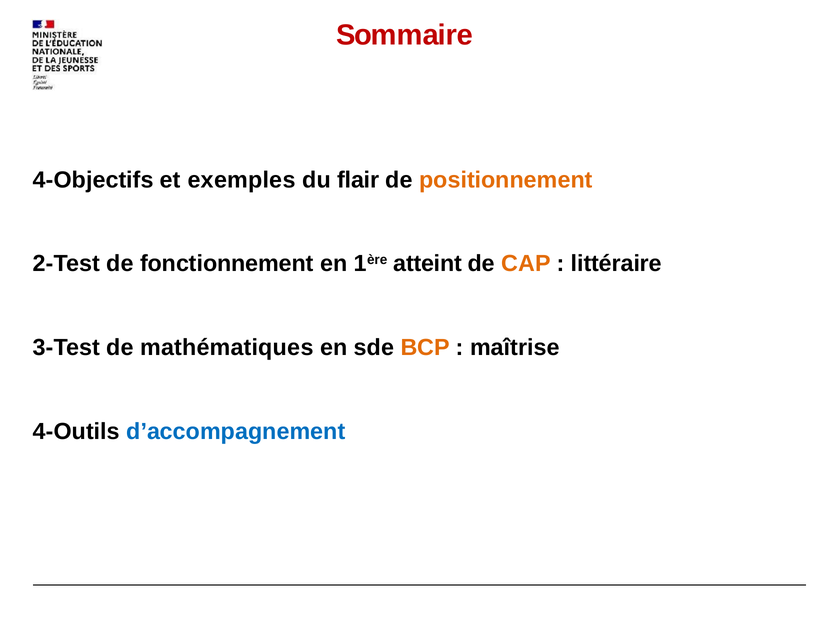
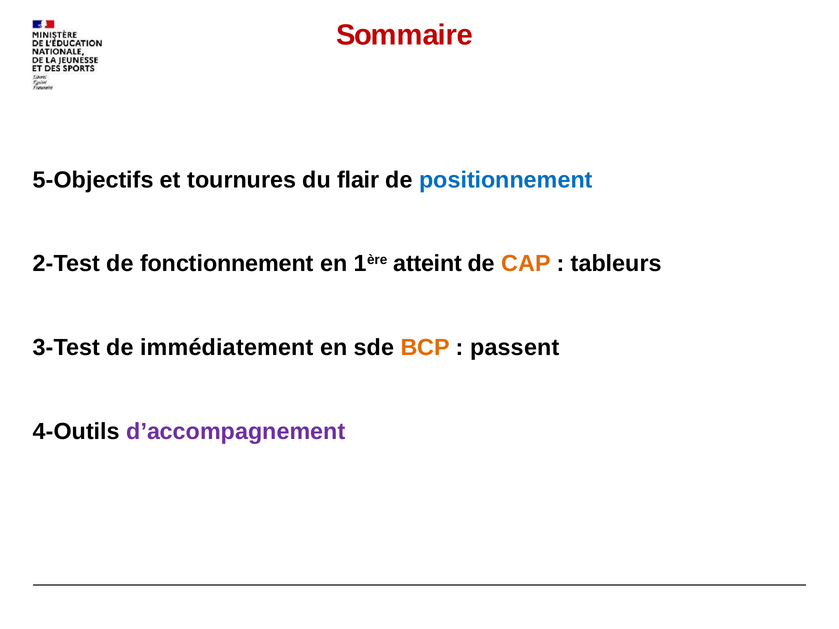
4-Objectifs: 4-Objectifs -> 5-Objectifs
exemples: exemples -> tournures
positionnement colour: orange -> blue
littéraire: littéraire -> tableurs
mathématiques: mathématiques -> immédiatement
maîtrise: maîtrise -> passent
d’accompagnement colour: blue -> purple
